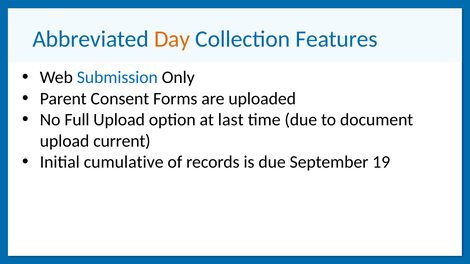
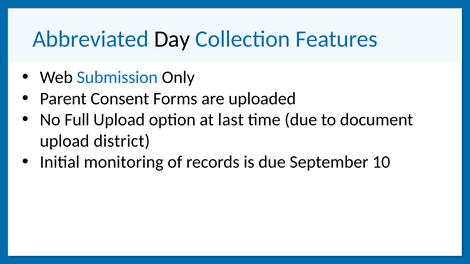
Day colour: orange -> black
current: current -> district
cumulative: cumulative -> monitoring
19: 19 -> 10
